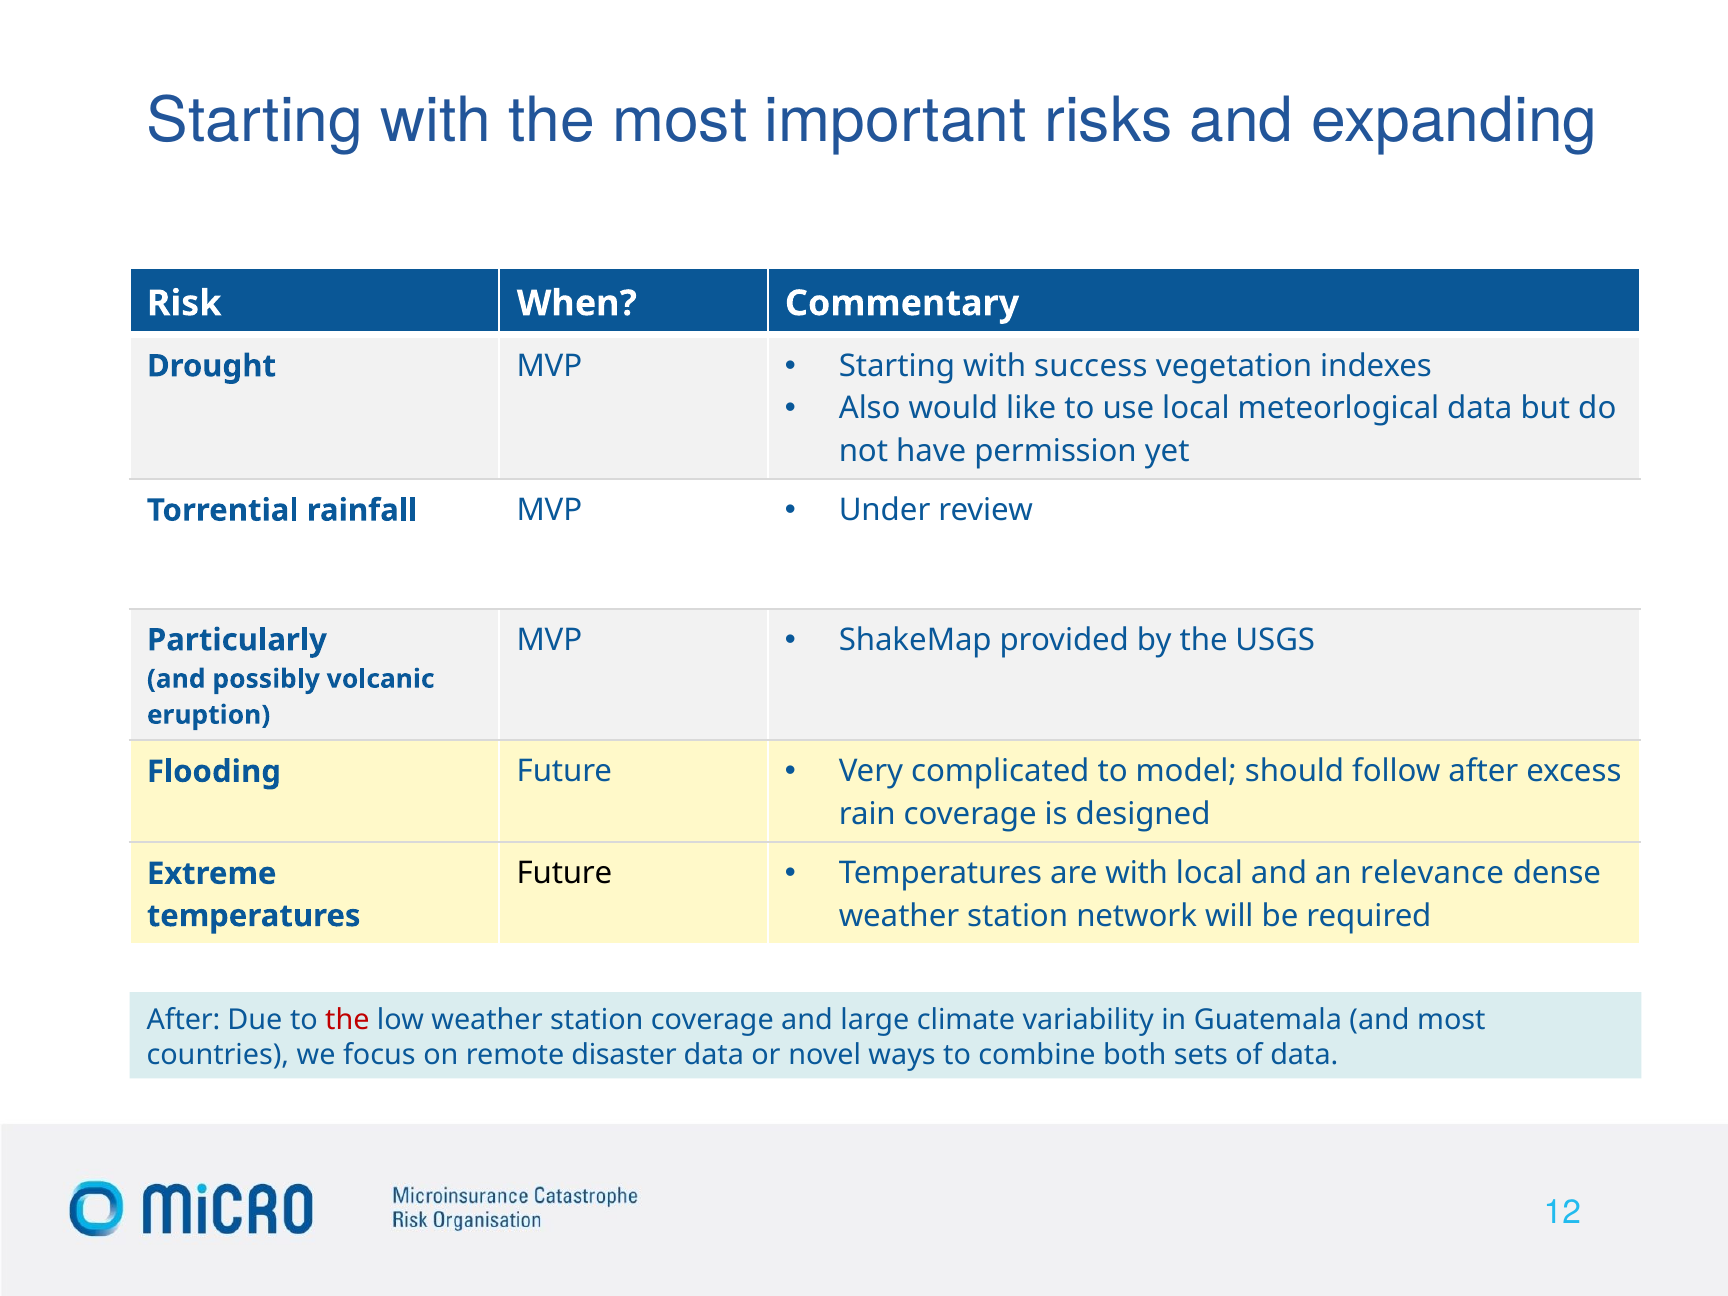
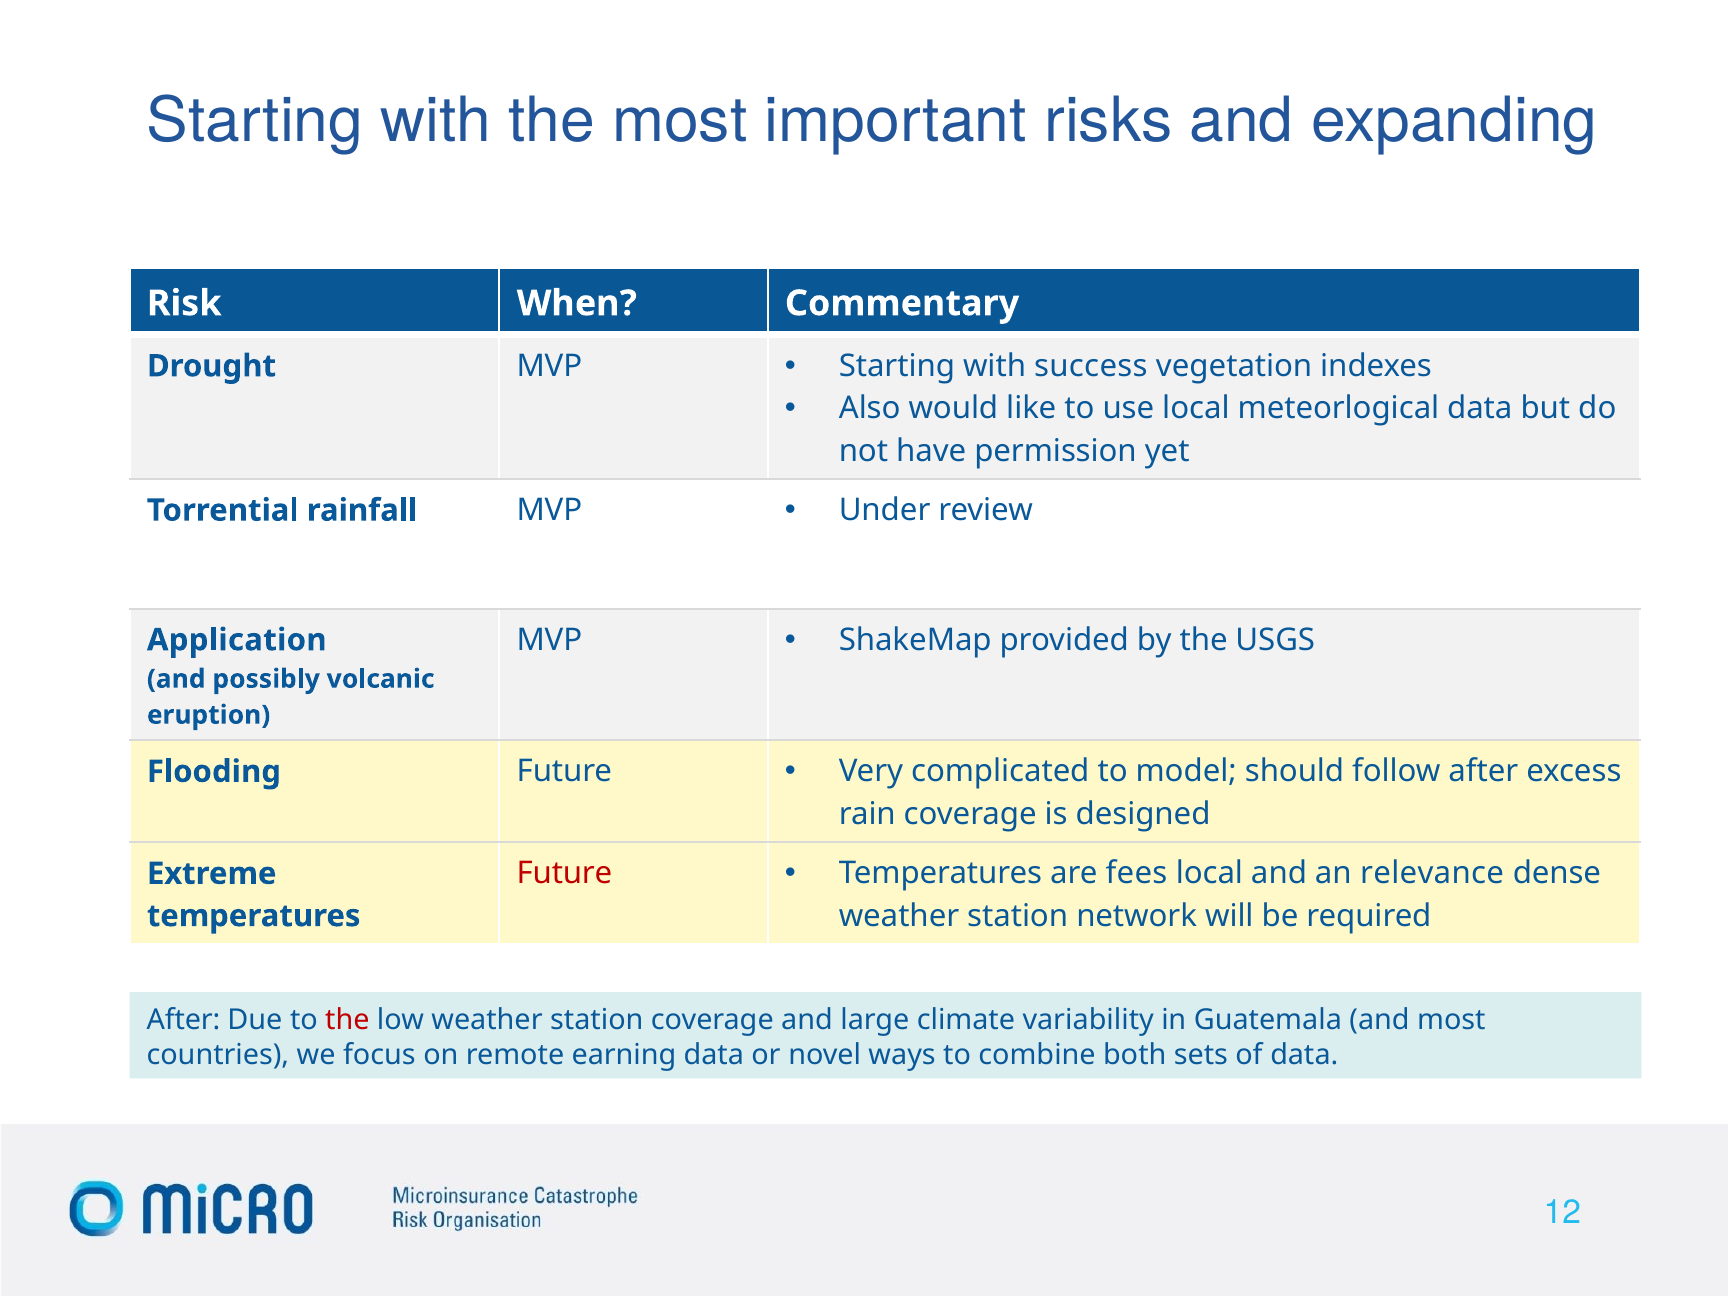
Particularly: Particularly -> Application
Future at (564, 874) colour: black -> red
are with: with -> fees
disaster: disaster -> earning
